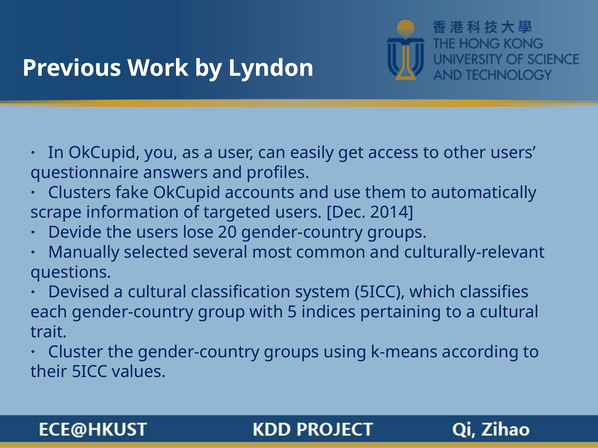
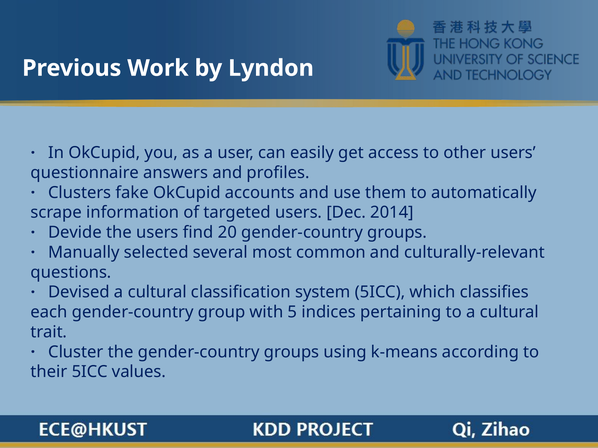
lose: lose -> find
